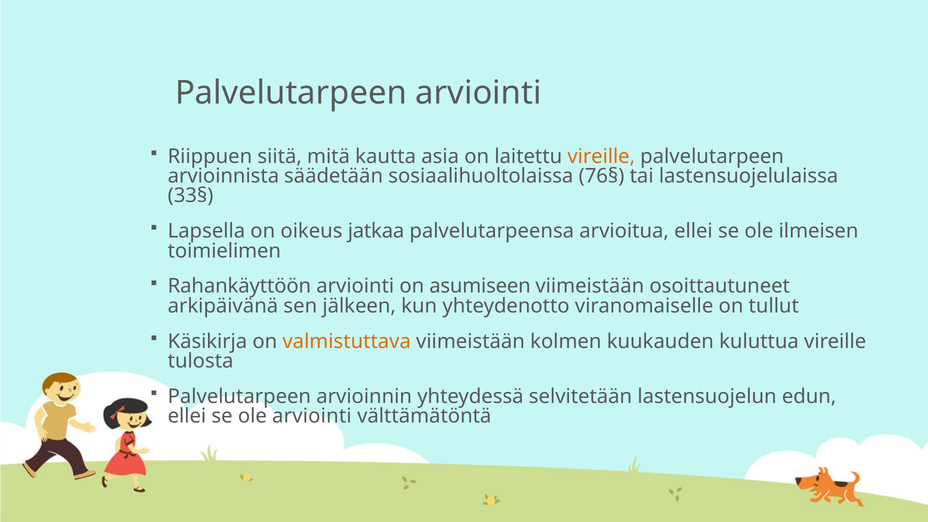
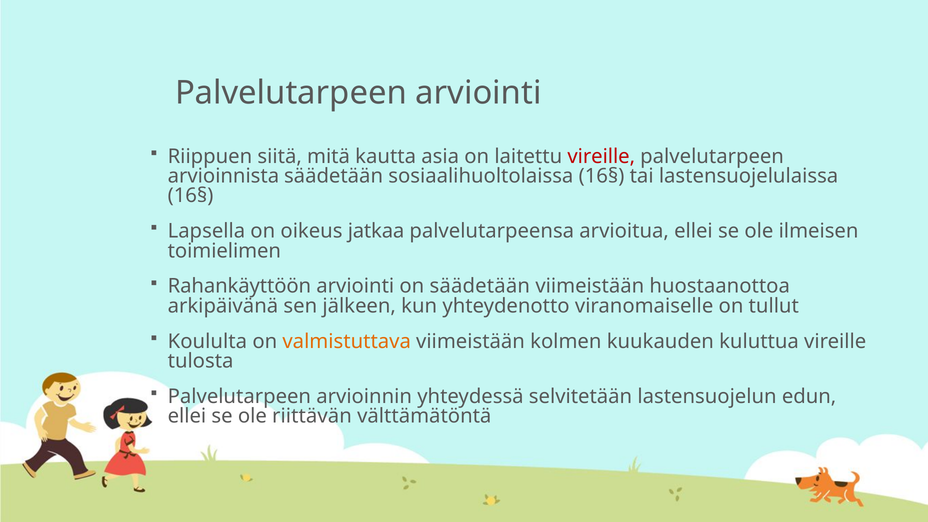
vireille at (601, 156) colour: orange -> red
sosiaalihuoltolaissa 76§: 76§ -> 16§
33§ at (191, 196): 33§ -> 16§
on asumiseen: asumiseen -> säädetään
osoittautuneet: osoittautuneet -> huostaanottoa
Käsikirja: Käsikirja -> Koululta
ole arviointi: arviointi -> riittävän
